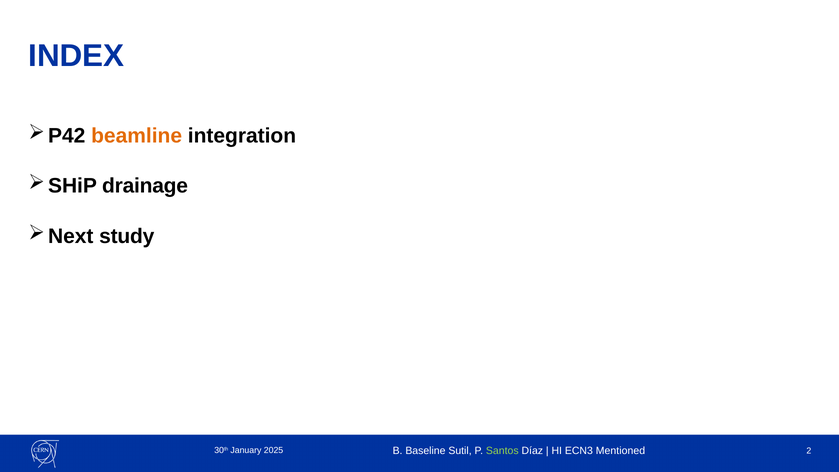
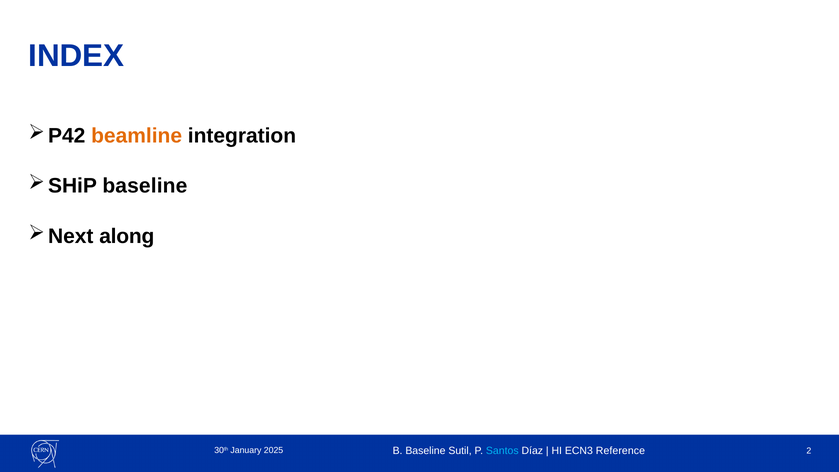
drainage at (145, 186): drainage -> baseline
study: study -> along
Santos colour: light green -> light blue
Mentioned: Mentioned -> Reference
